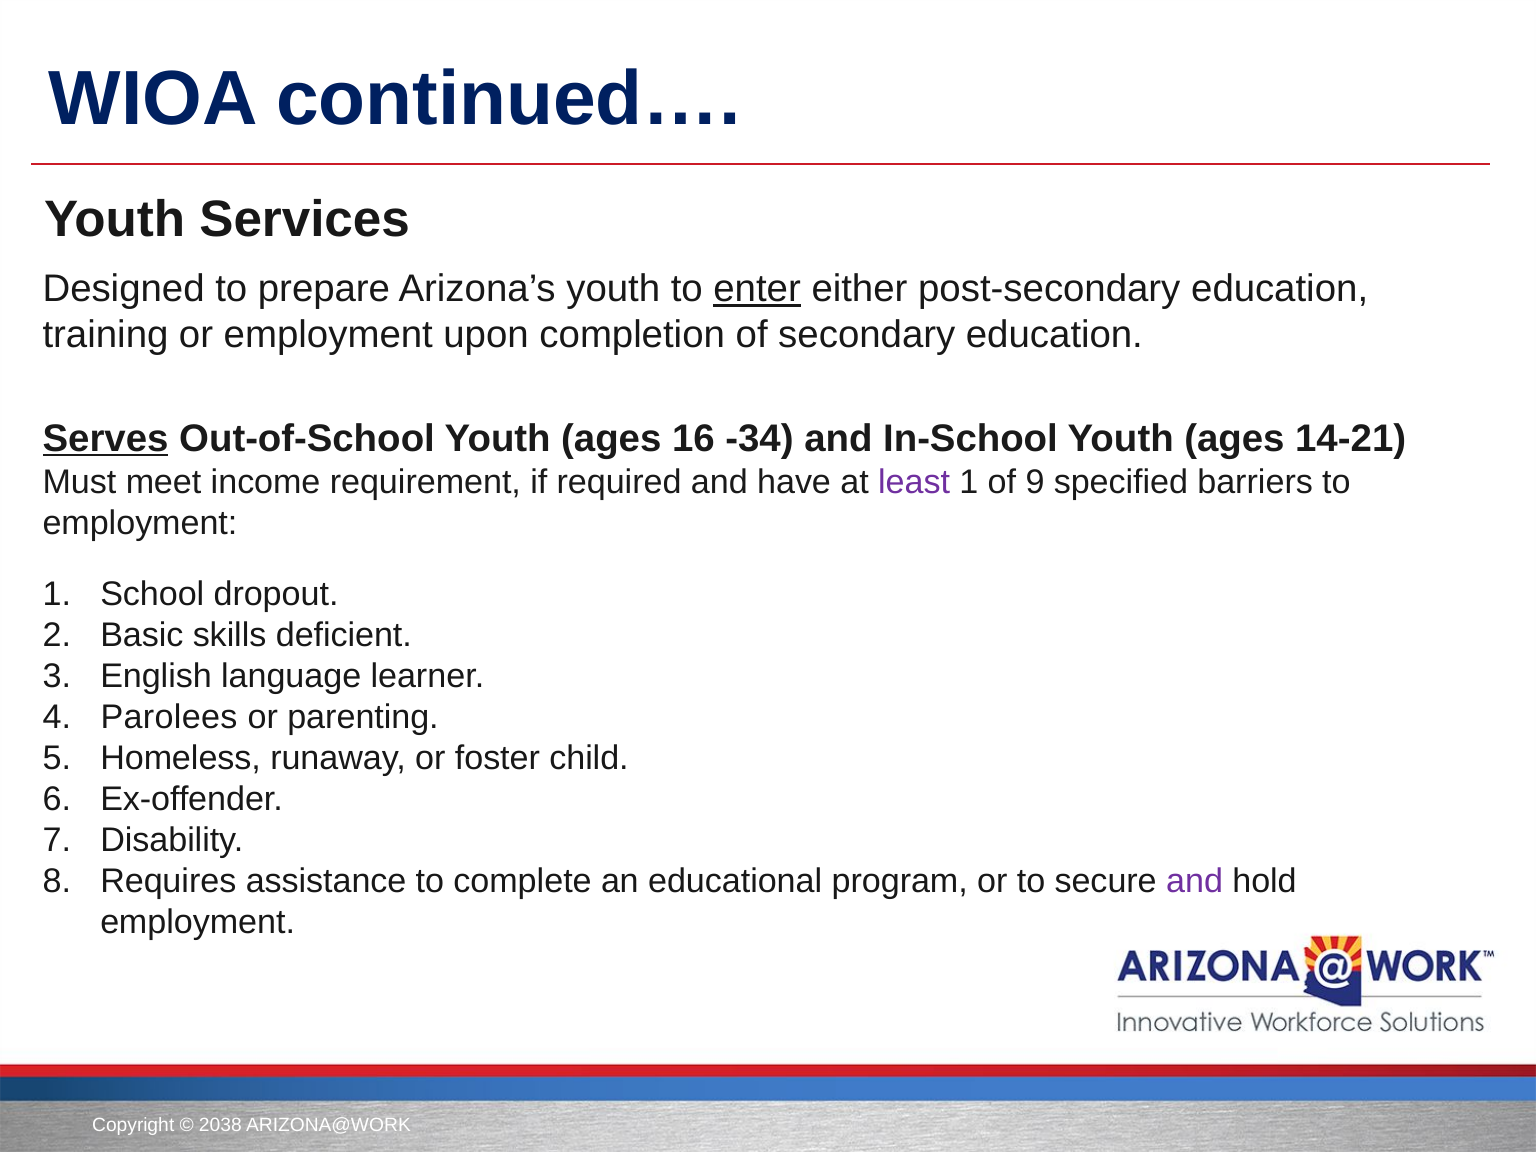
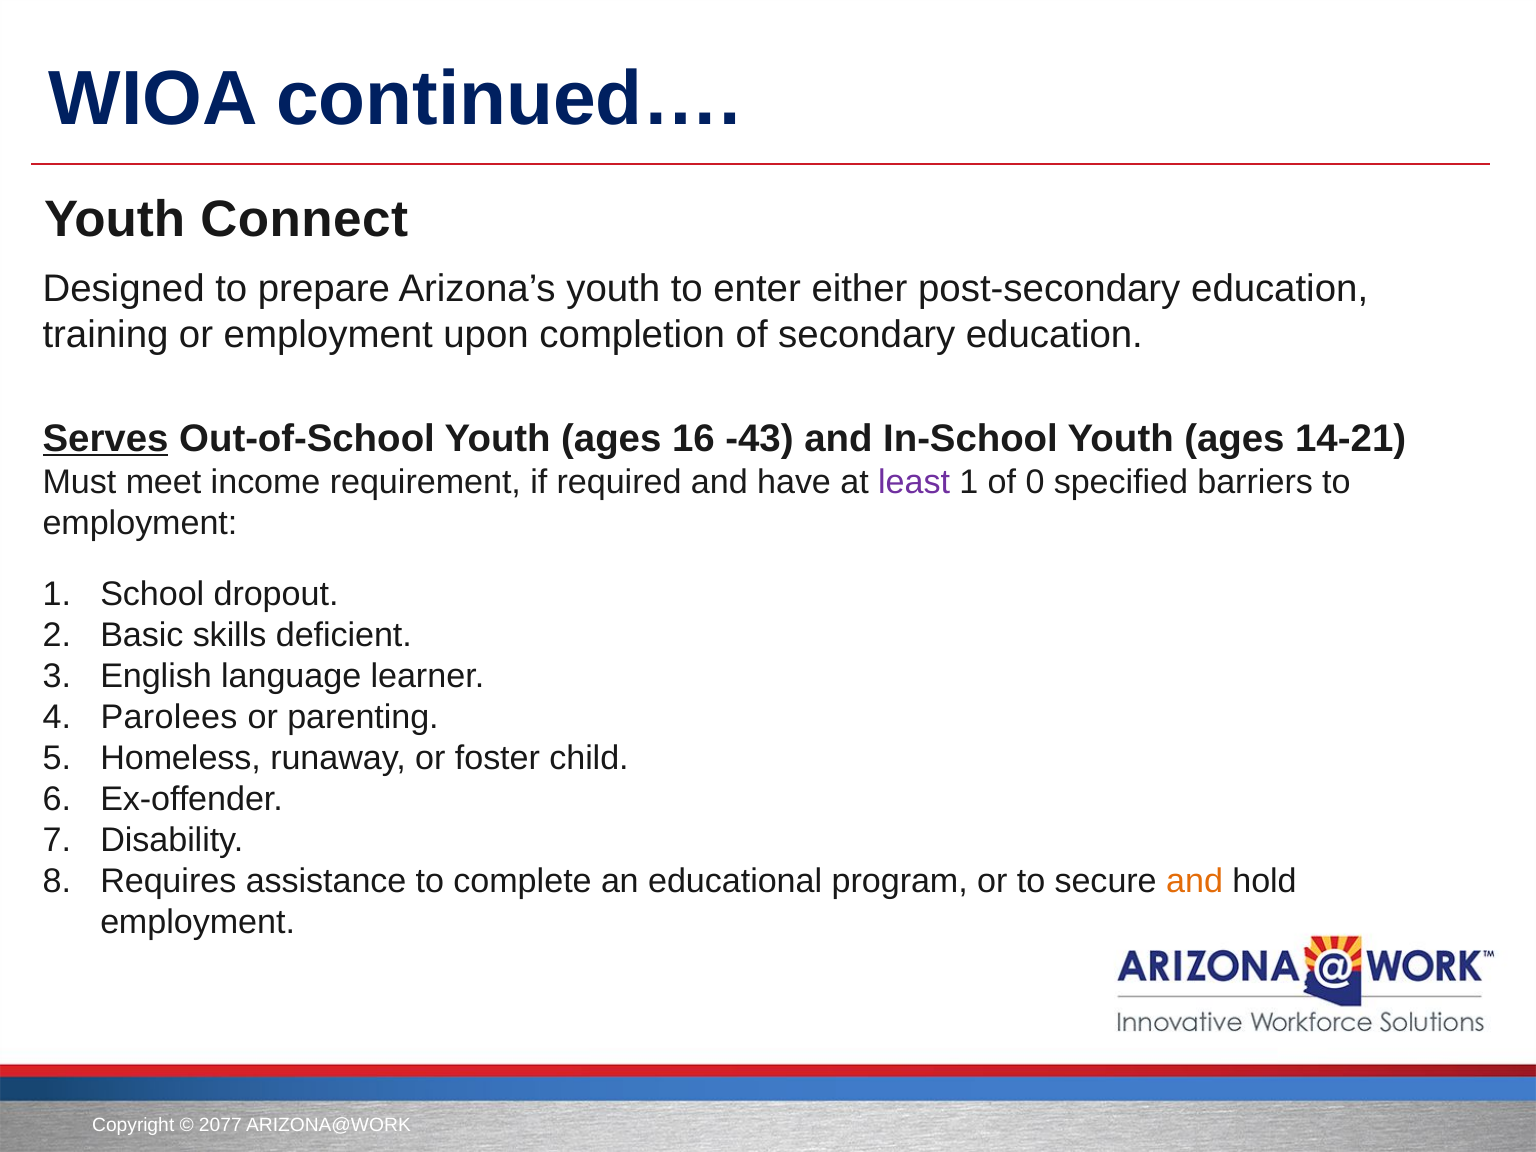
Services: Services -> Connect
enter underline: present -> none
-34: -34 -> -43
9: 9 -> 0
and at (1195, 881) colour: purple -> orange
2038: 2038 -> 2077
